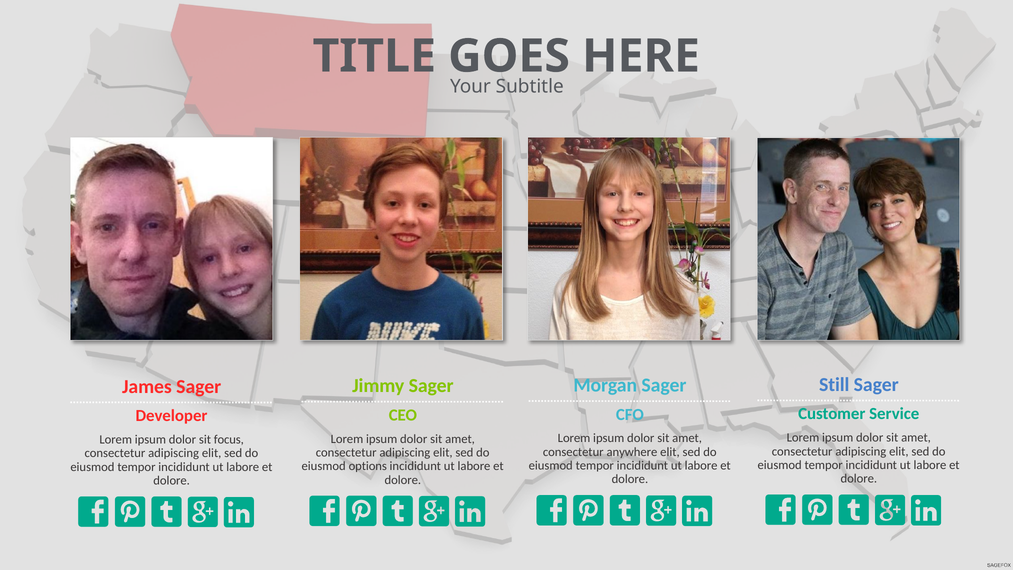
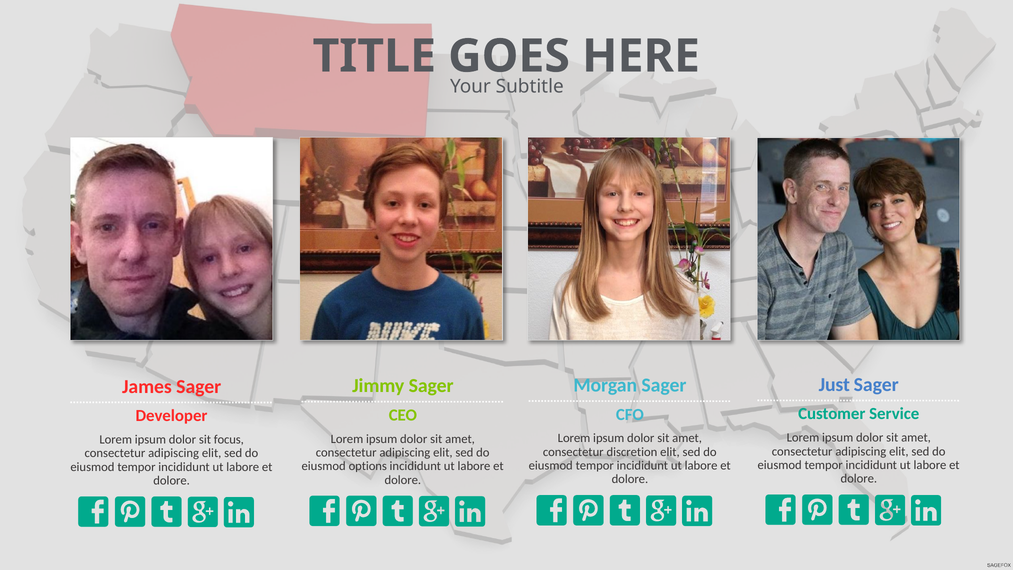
Still: Still -> Just
anywhere: anywhere -> discretion
